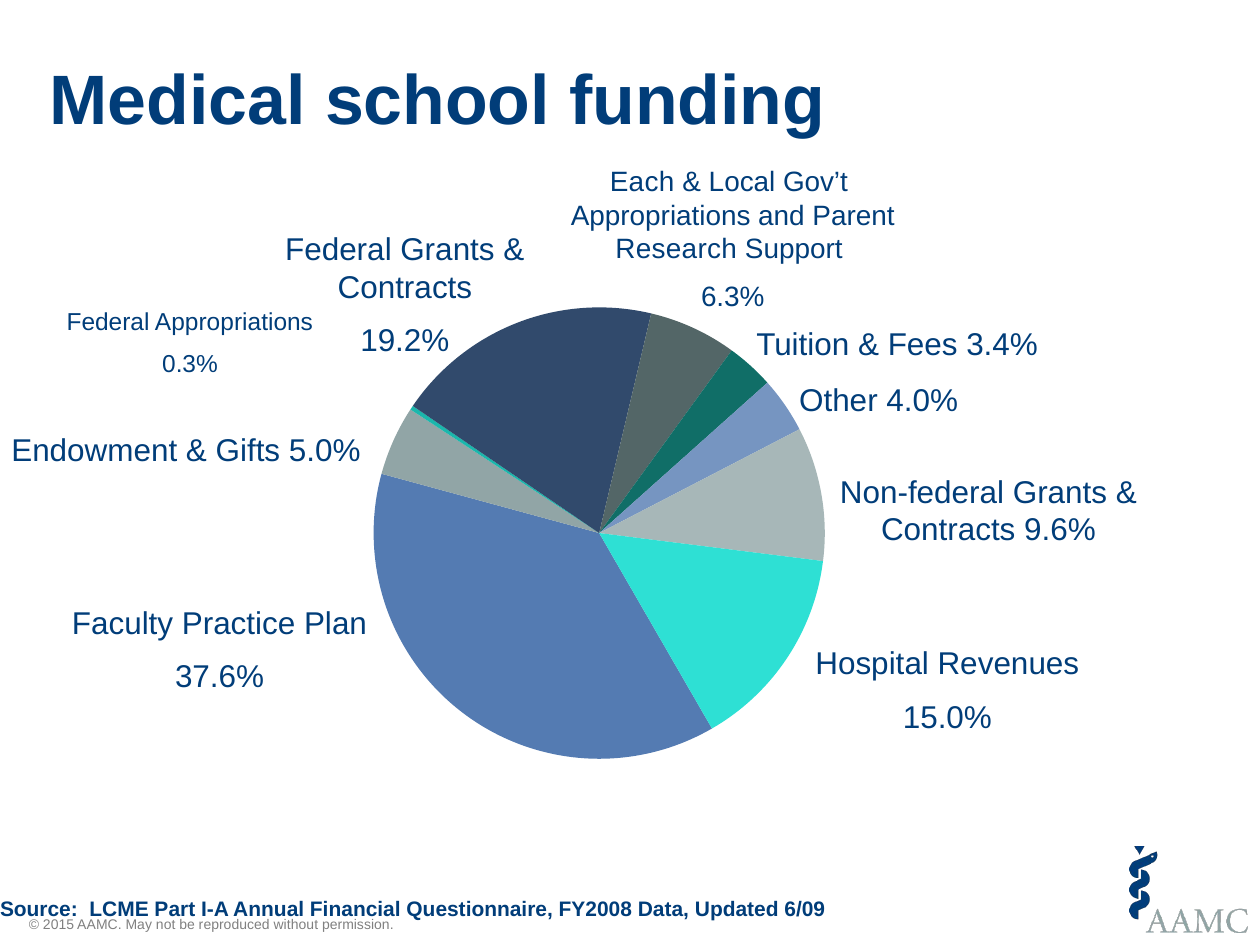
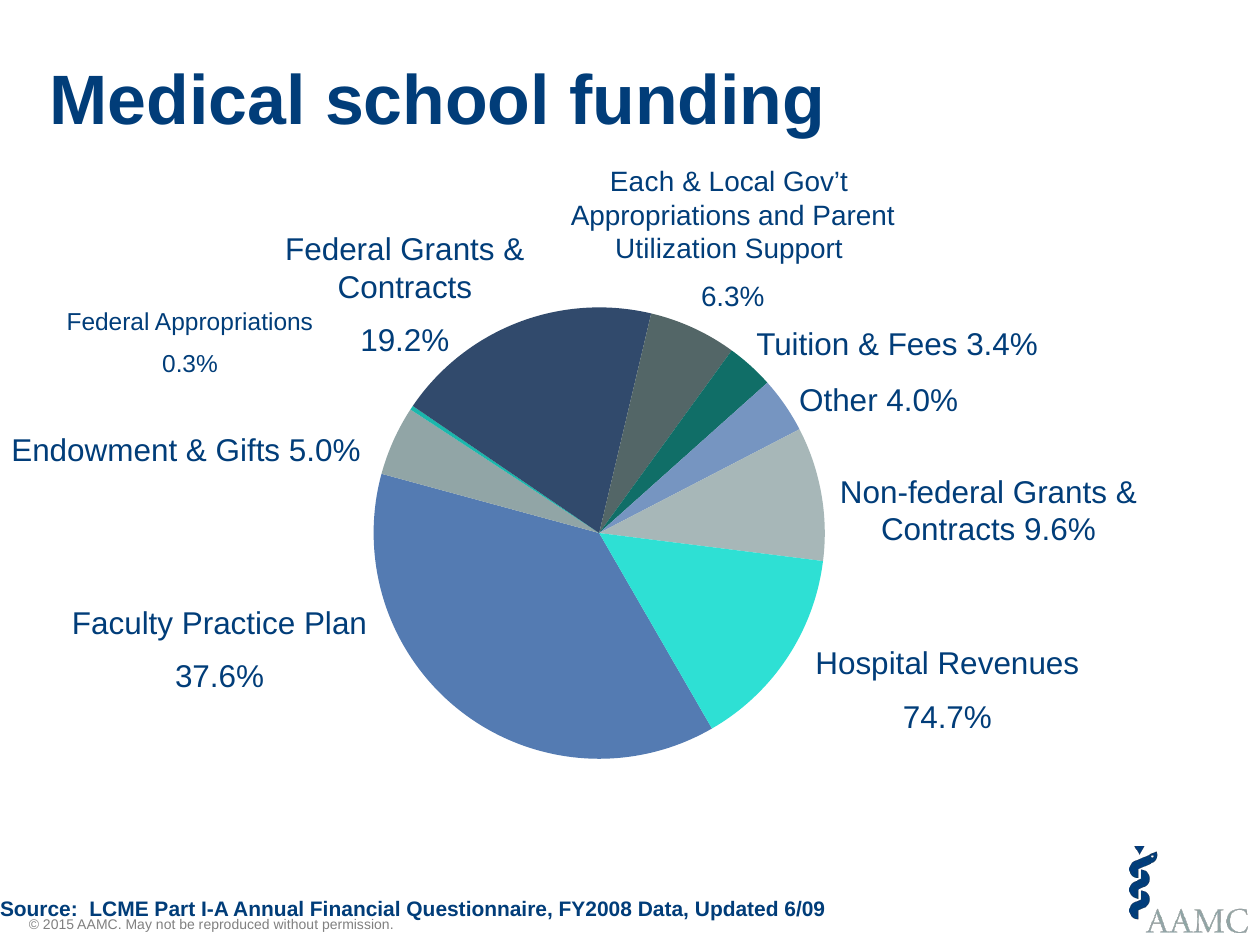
Research: Research -> Utilization
15.0%: 15.0% -> 74.7%
